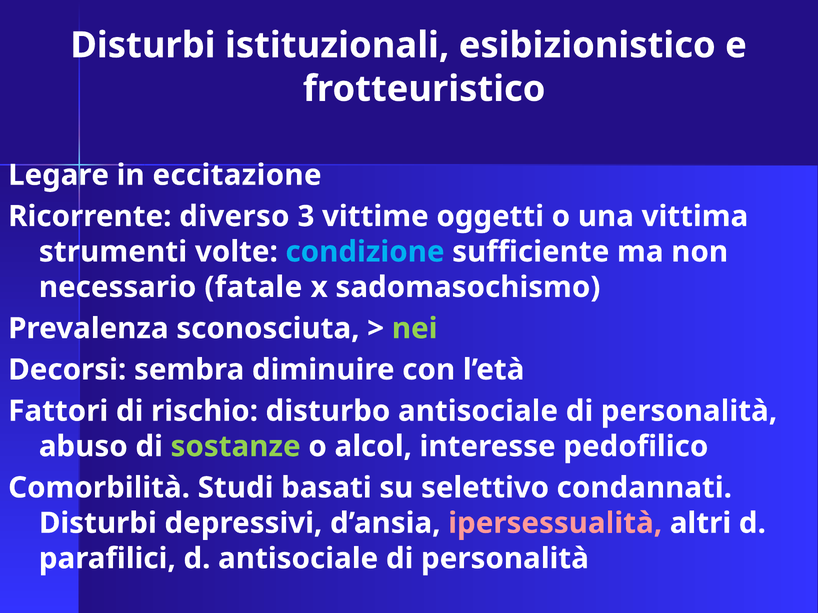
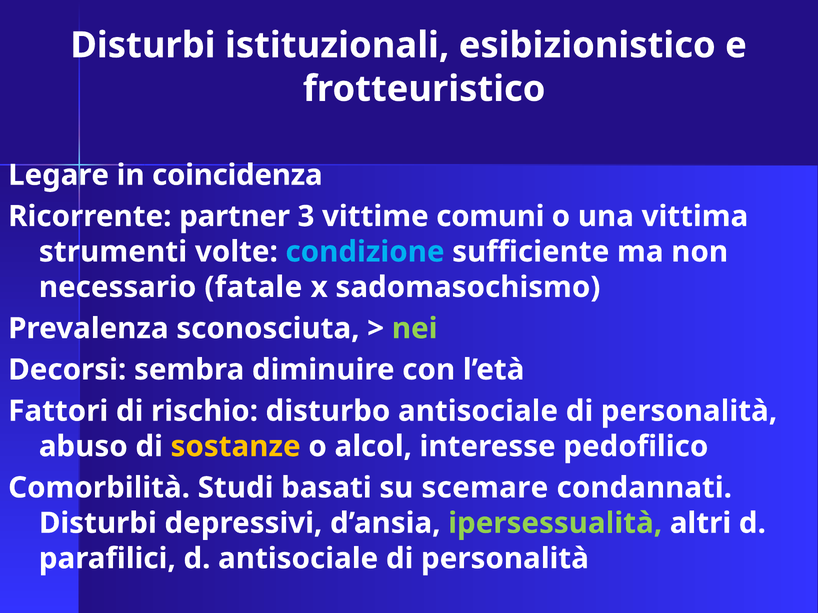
eccitazione: eccitazione -> coincidenza
diverso: diverso -> partner
oggetti: oggetti -> comuni
sostanze colour: light green -> yellow
selettivo: selettivo -> scemare
ipersessualità colour: pink -> light green
